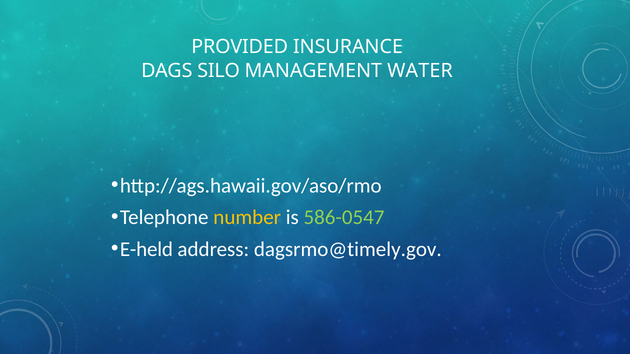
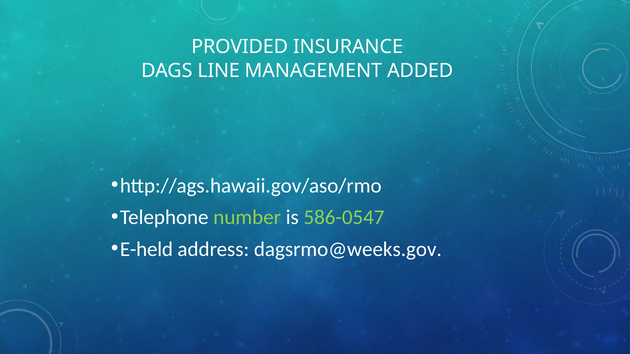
SILO: SILO -> LINE
WATER: WATER -> ADDED
number colour: yellow -> light green
dagsrmo@timely.gov: dagsrmo@timely.gov -> dagsrmo@weeks.gov
